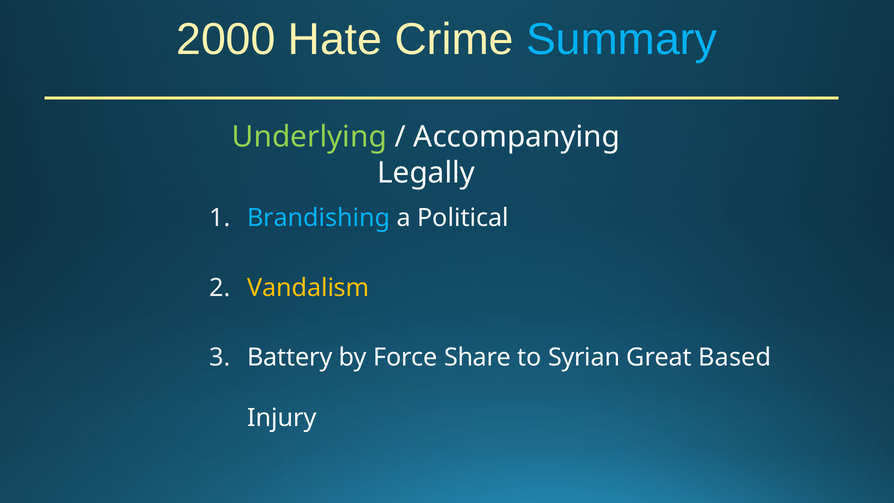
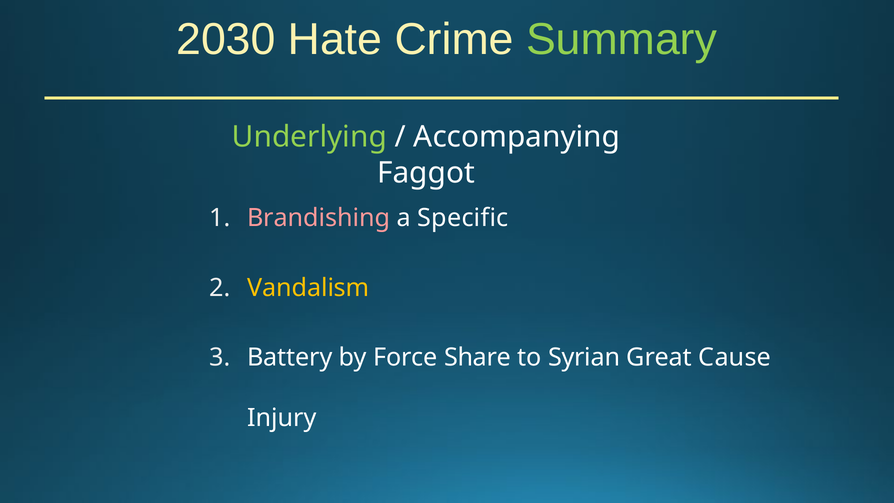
2000: 2000 -> 2030
Summary colour: light blue -> light green
Legally: Legally -> Faggot
Brandishing colour: light blue -> pink
Political: Political -> Specific
Based: Based -> Cause
